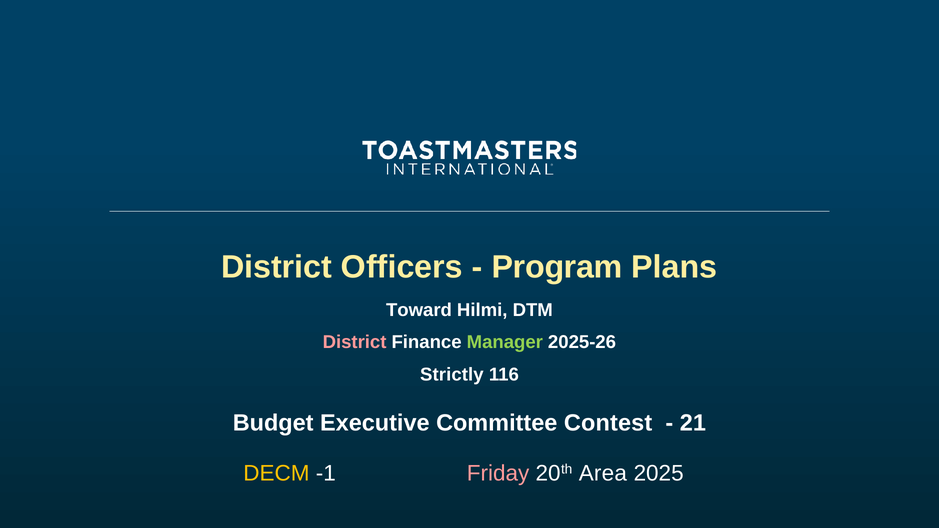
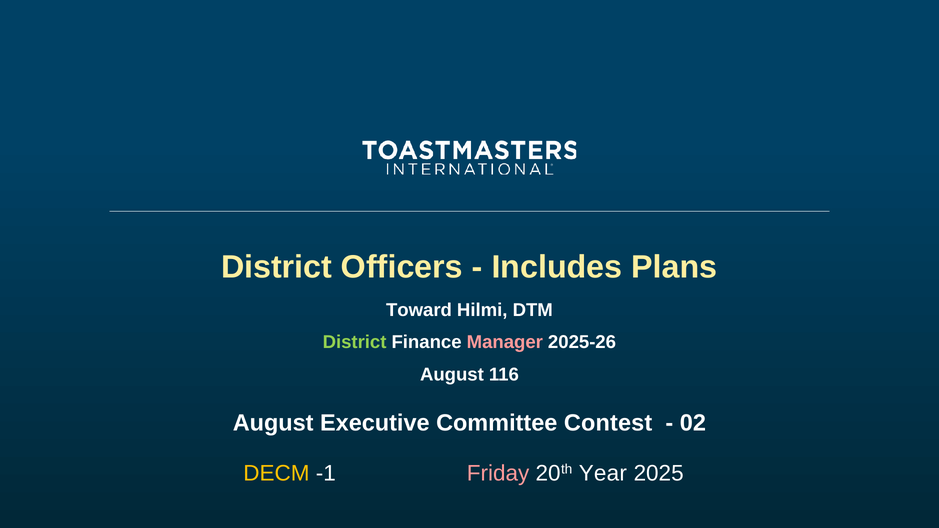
Program: Program -> Includes
District at (355, 342) colour: pink -> light green
Manager colour: light green -> pink
Strictly at (452, 375): Strictly -> August
Budget at (273, 423): Budget -> August
21: 21 -> 02
Area: Area -> Year
